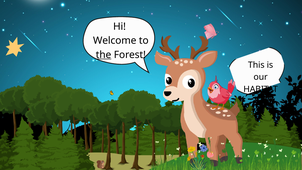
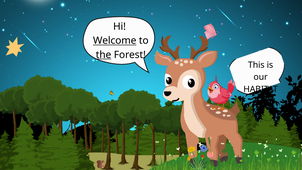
Welcome underline: none -> present
